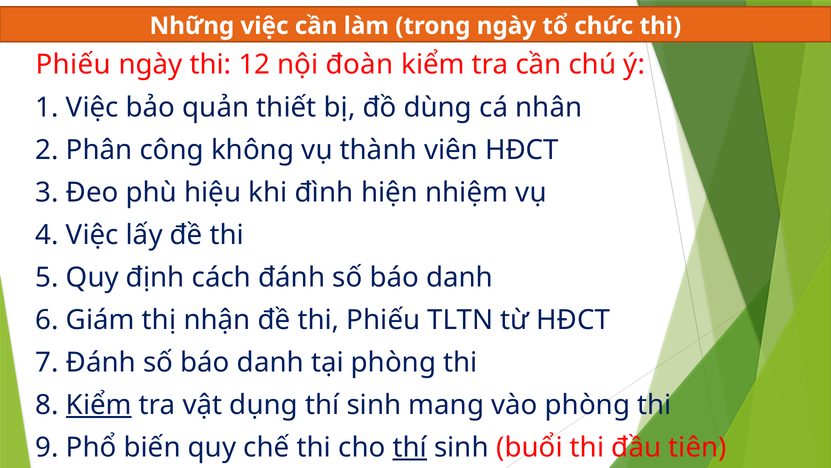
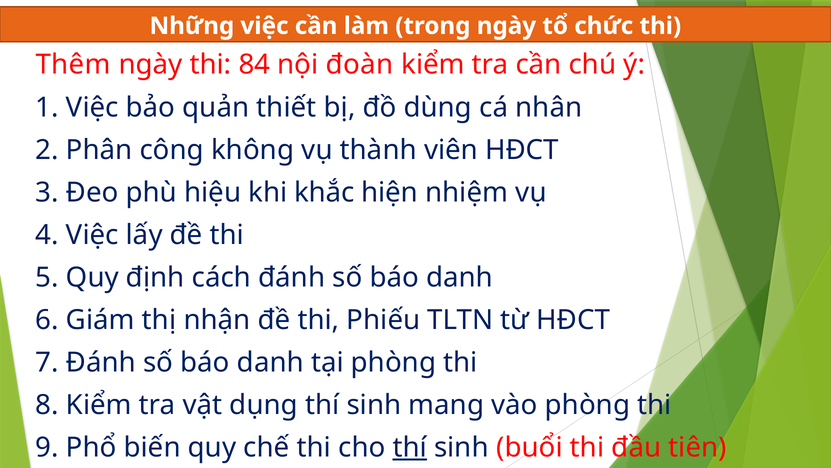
Phiếu at (73, 65): Phiếu -> Thêm
12: 12 -> 84
đình: đình -> khắc
Kiểm at (99, 405) underline: present -> none
